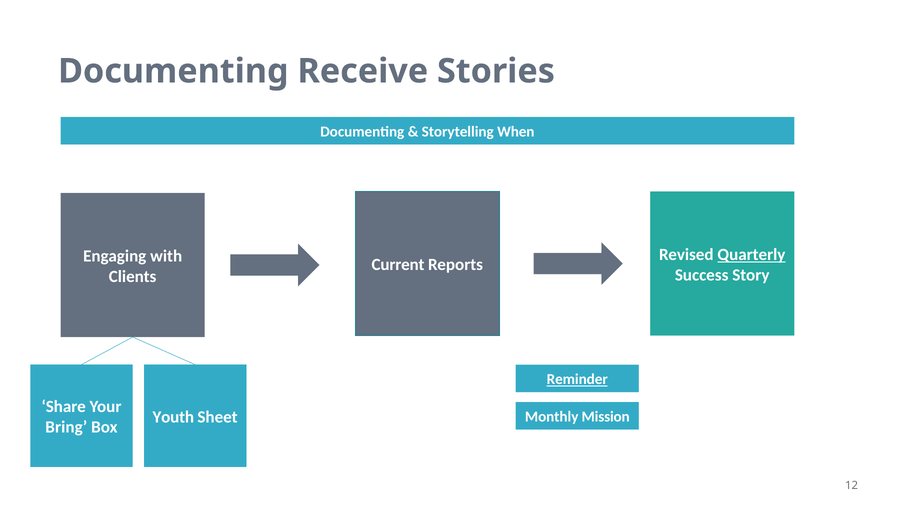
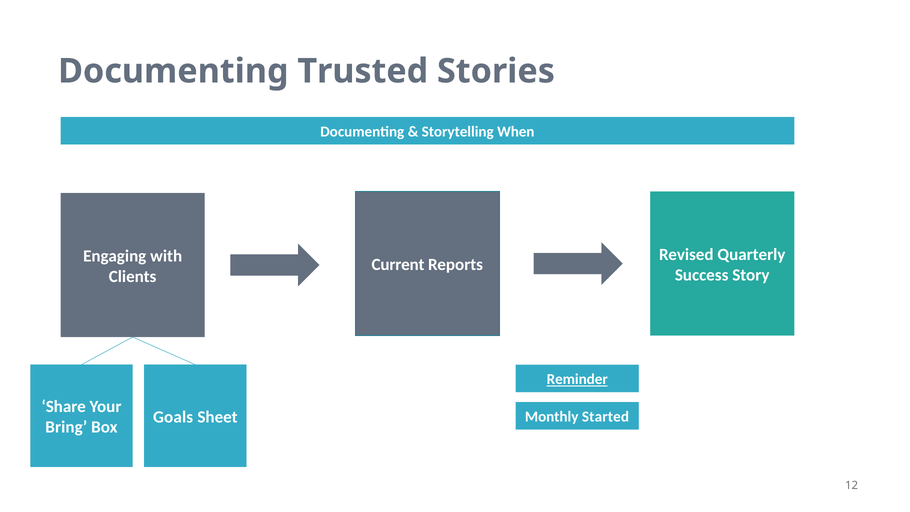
Receive: Receive -> Trusted
Quarterly underline: present -> none
Youth: Youth -> Goals
Mission: Mission -> Started
